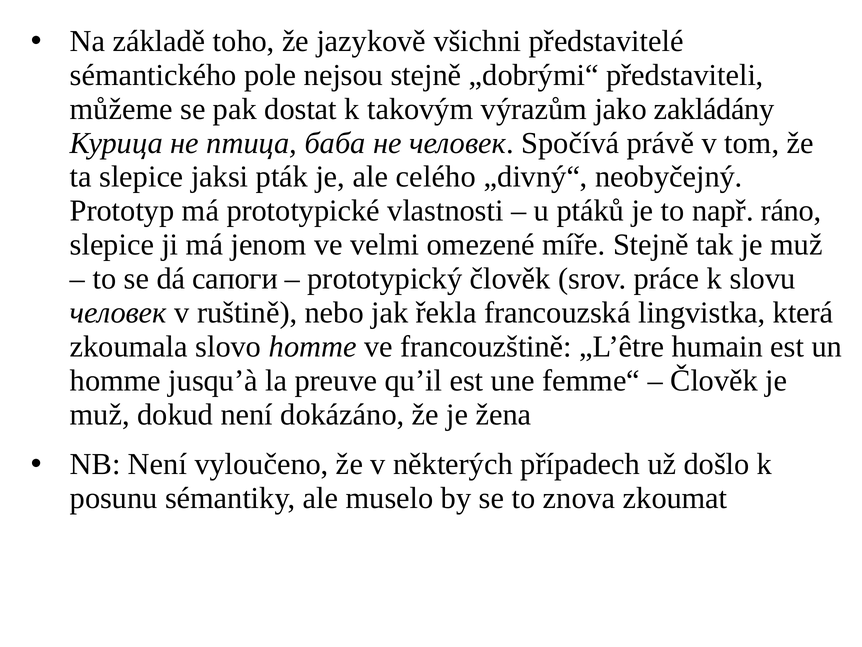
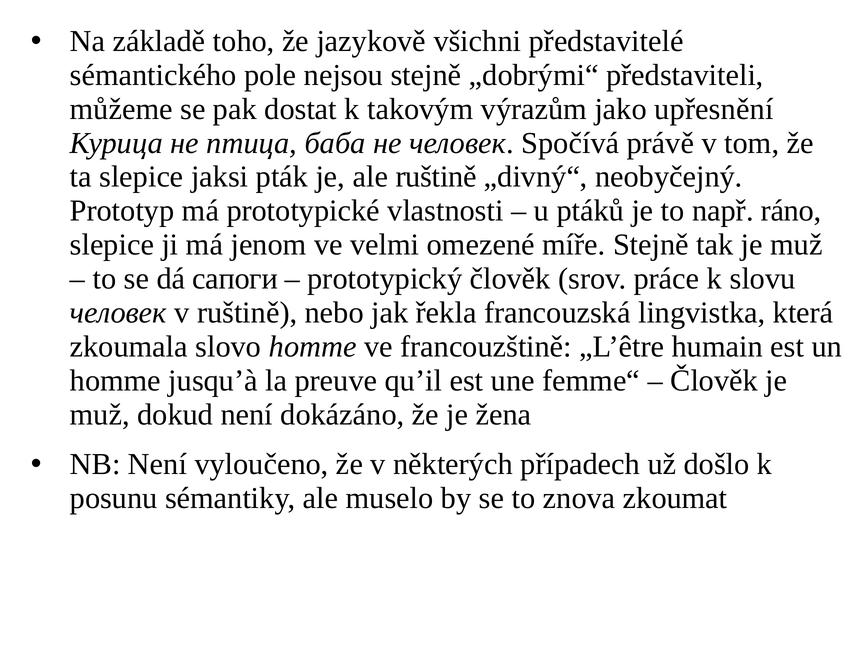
zakládány: zakládány -> upřesnění
ale celého: celého -> ruštině
